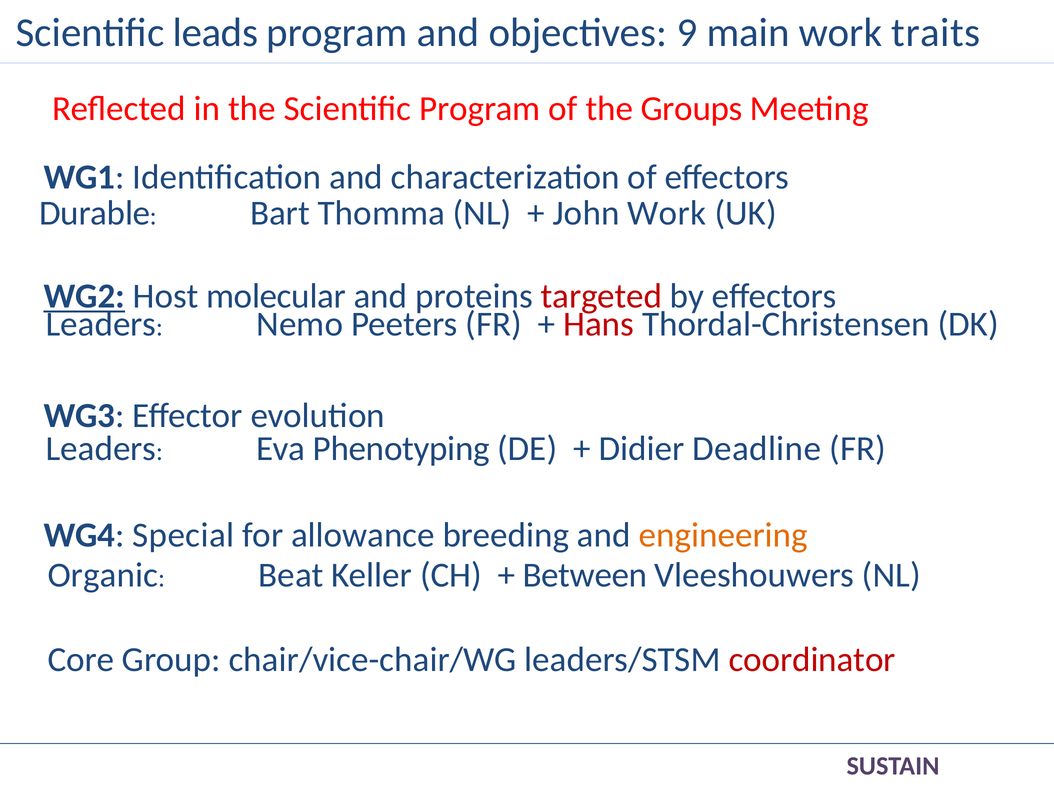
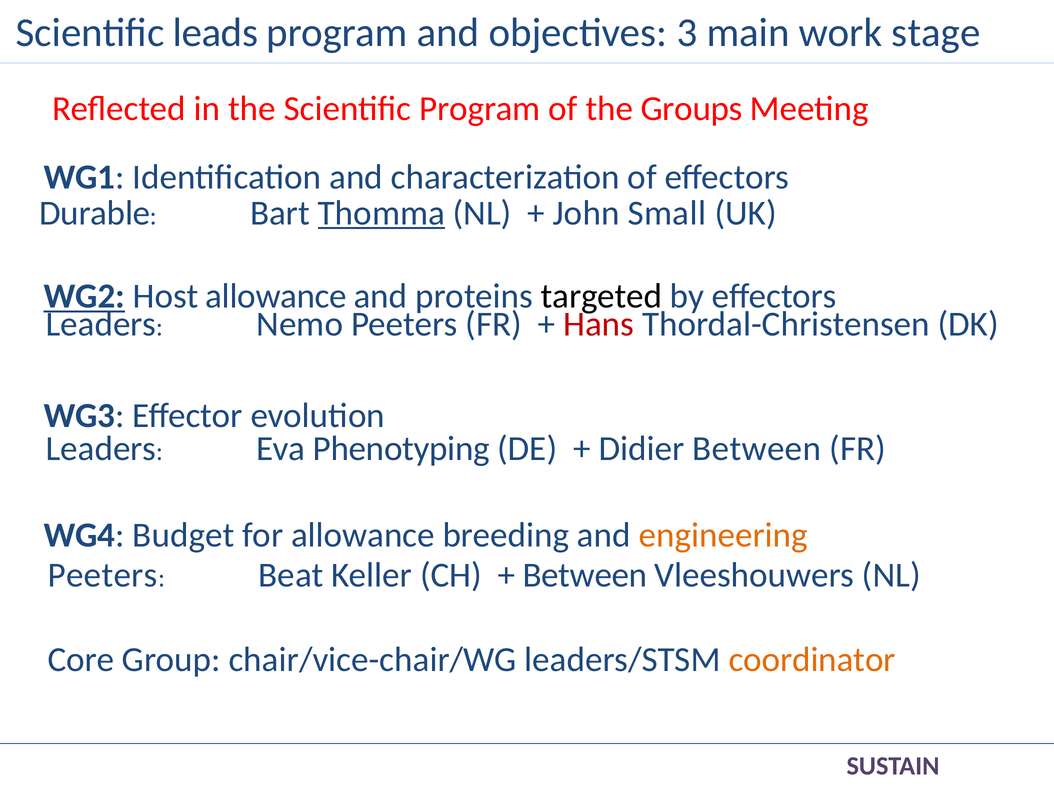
9: 9 -> 3
traits: traits -> stage
Thomma underline: none -> present
John Work: Work -> Small
Host molecular: molecular -> allowance
targeted colour: red -> black
Didier Deadline: Deadline -> Between
Special: Special -> Budget
Organic at (103, 576): Organic -> Peeters
coordinator colour: red -> orange
